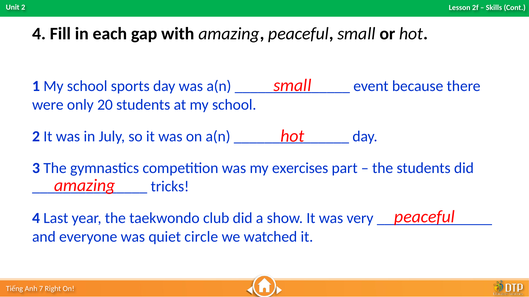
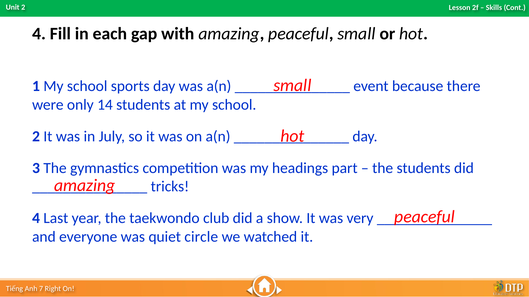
20: 20 -> 14
exercises: exercises -> headings
